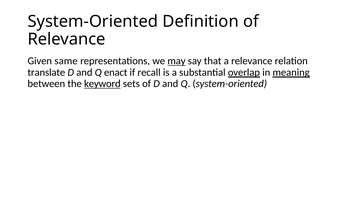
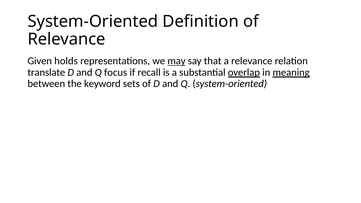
same: same -> holds
enact: enact -> focus
keyword underline: present -> none
